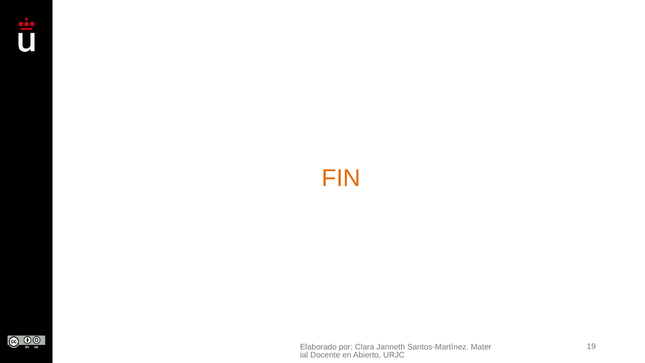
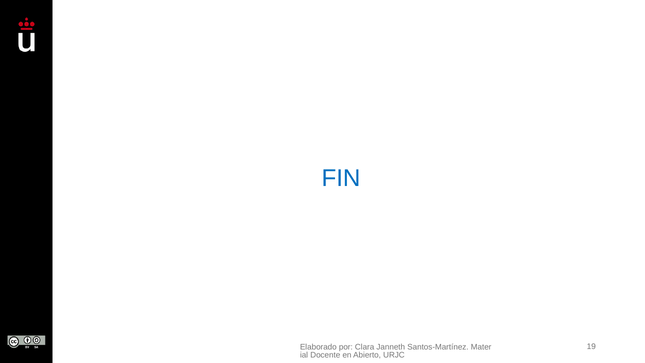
FIN colour: orange -> blue
